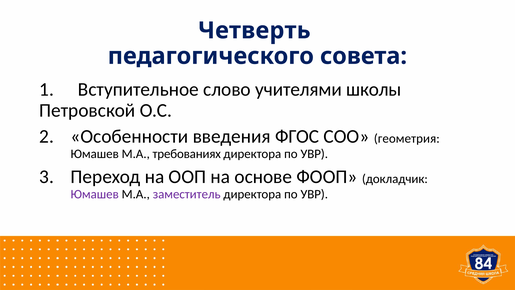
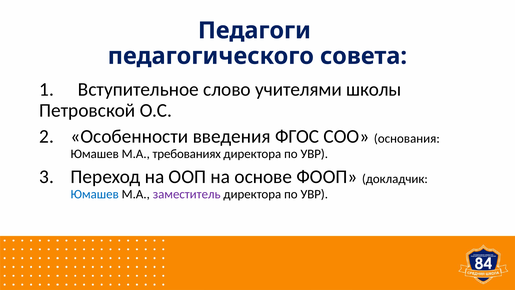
Четверть: Четверть -> Педагоги
геометрия: геометрия -> основания
Юмашев at (95, 194) colour: purple -> blue
